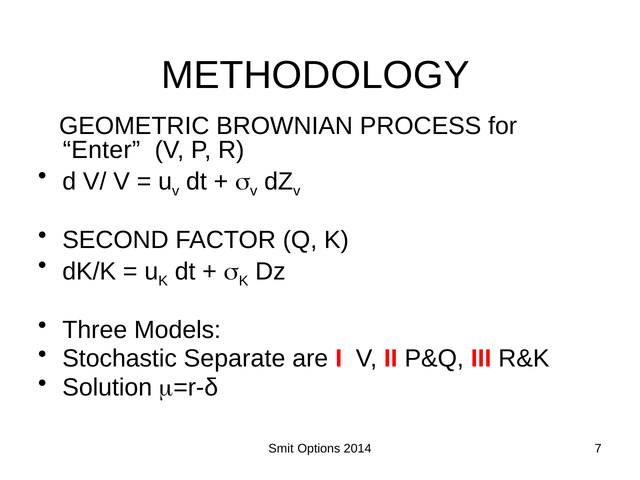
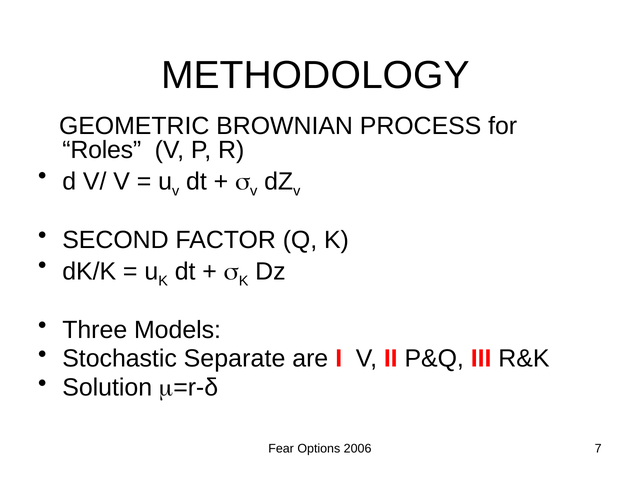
Enter: Enter -> Roles
Smit: Smit -> Fear
2014: 2014 -> 2006
